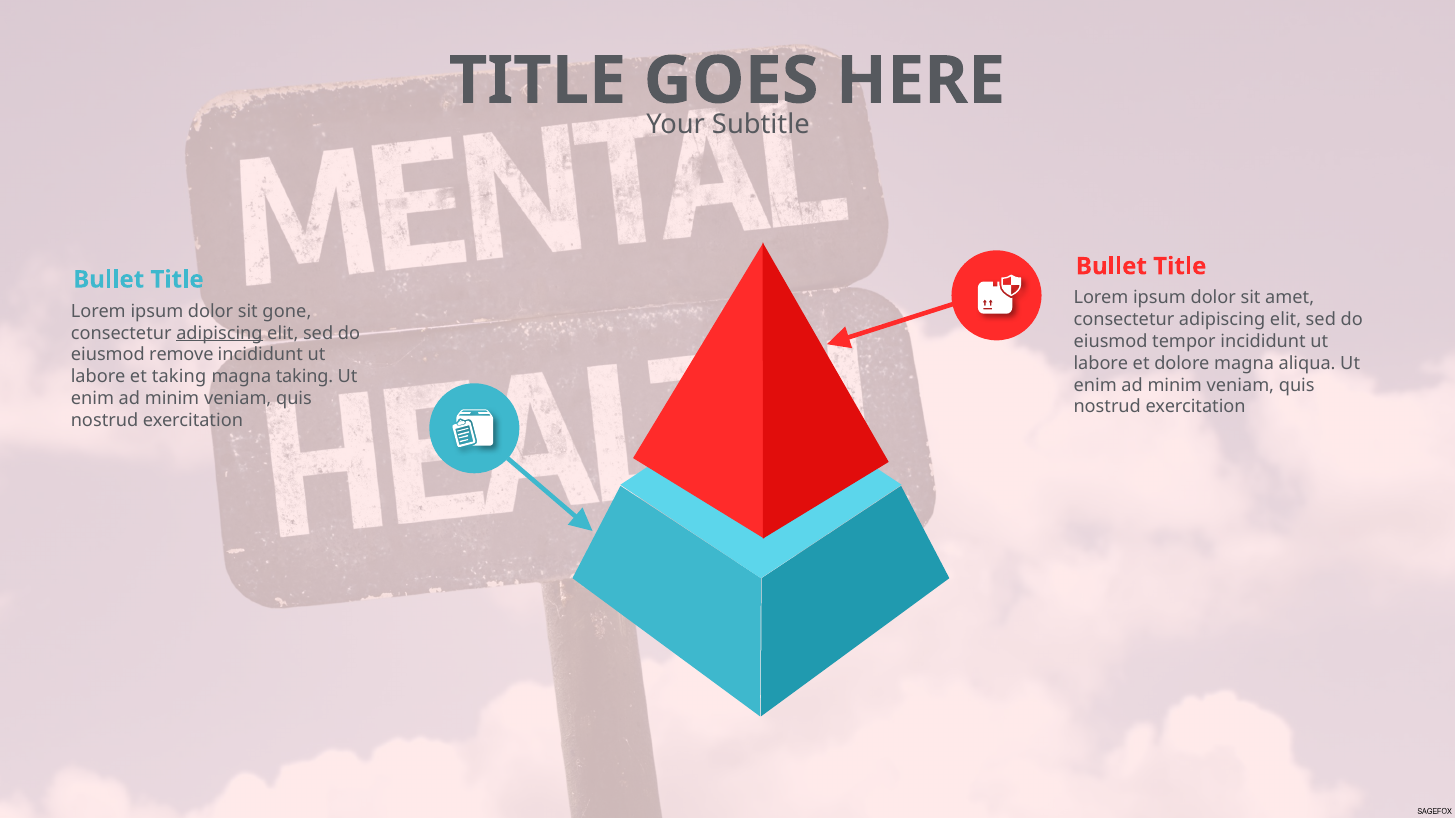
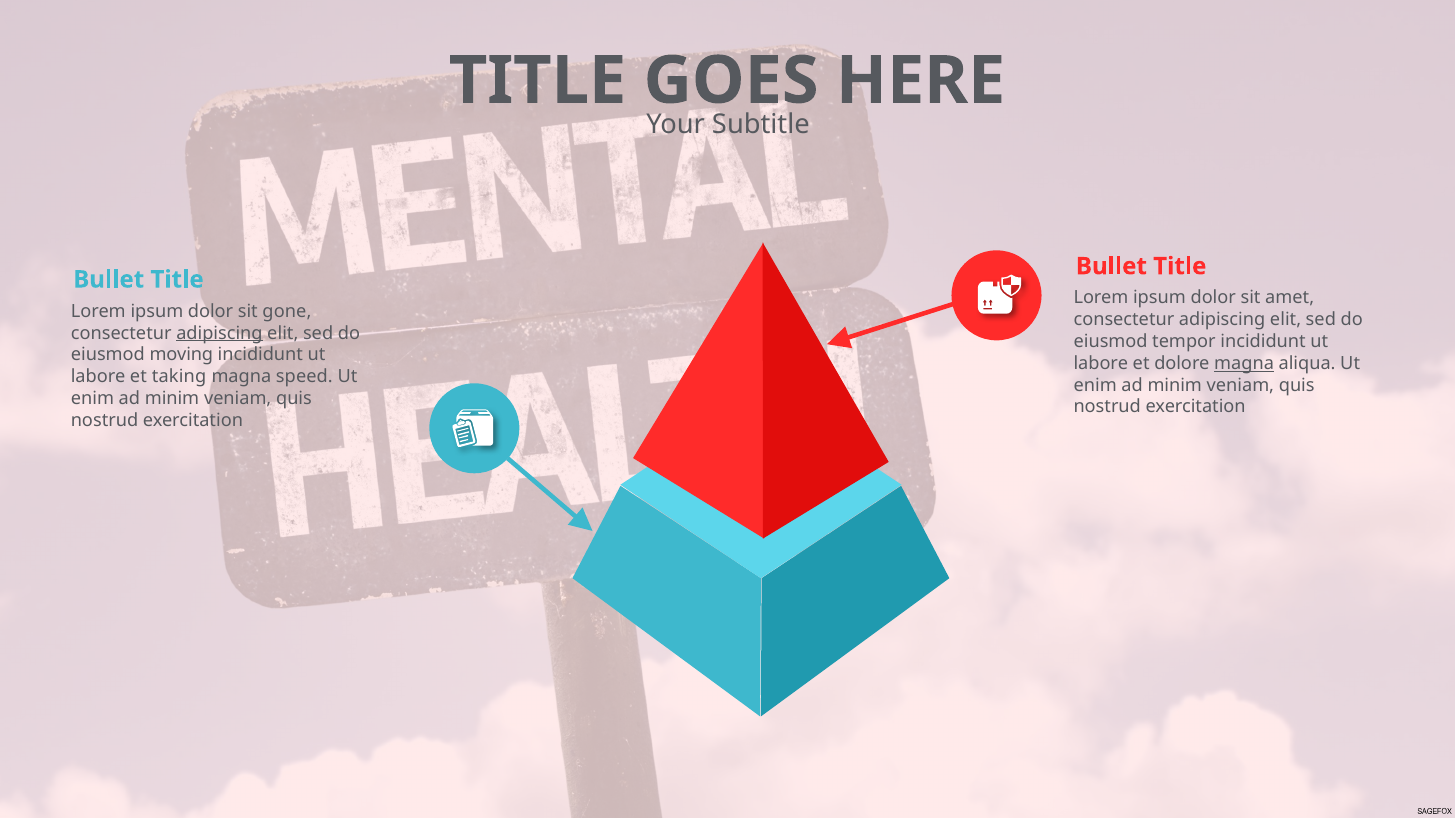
remove: remove -> moving
magna at (1244, 364) underline: none -> present
magna taking: taking -> speed
